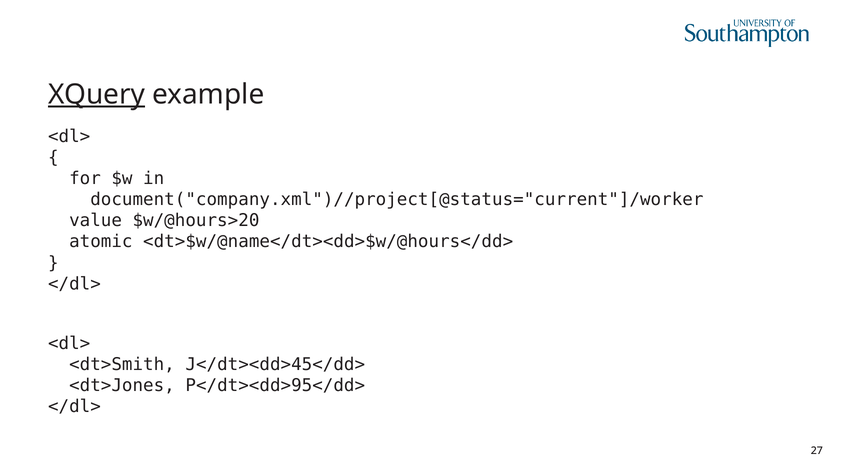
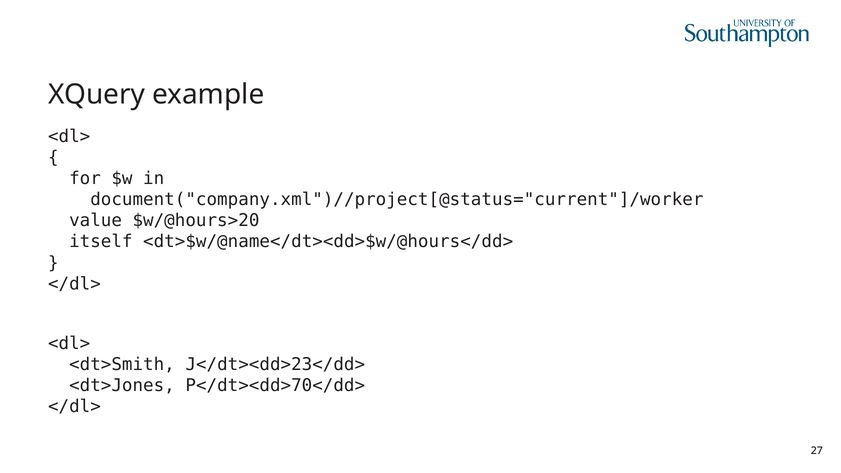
XQuery underline: present -> none
atomic: atomic -> itself
J</dt><dd>45</dd>: J</dt><dd>45</dd> -> J</dt><dd>23</dd>
P</dt><dd>95</dd>: P</dt><dd>95</dd> -> P</dt><dd>70</dd>
